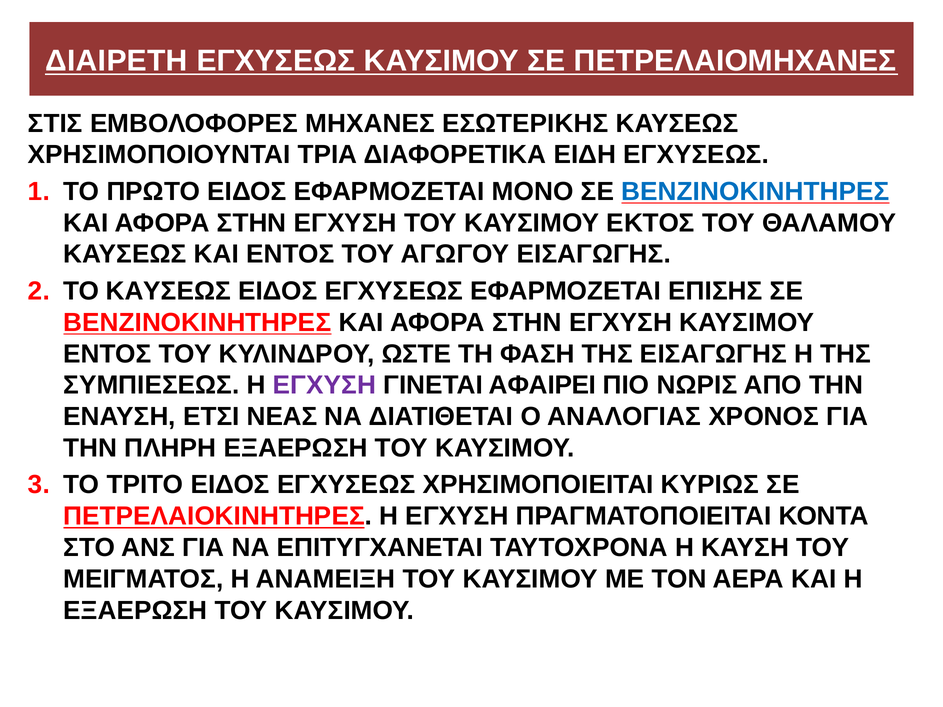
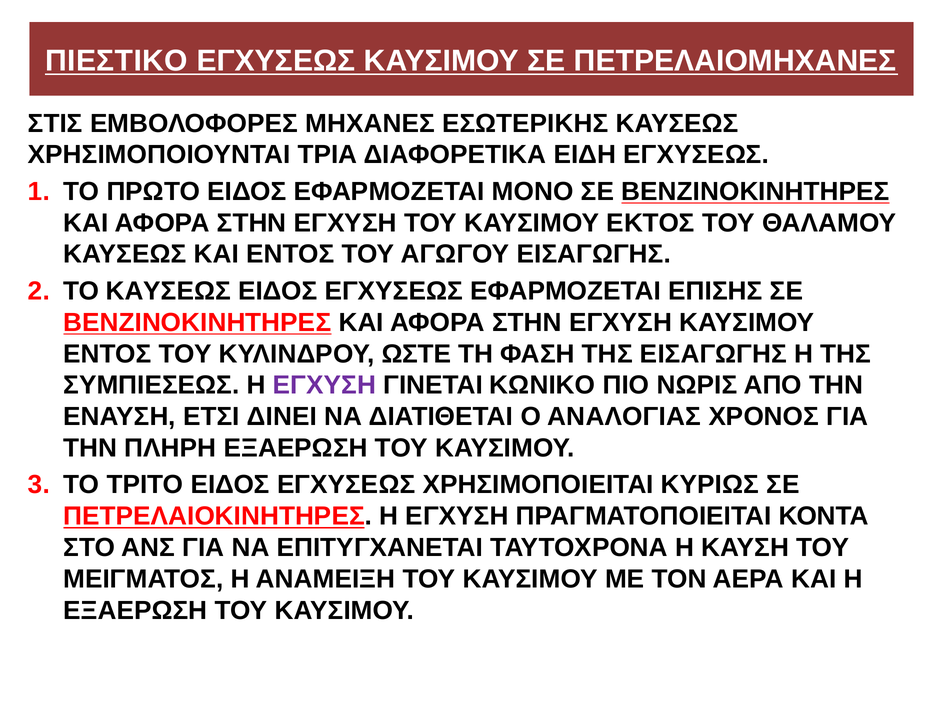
ΔΙΑΙΡΕΤΗ: ΔΙΑΙΡΕΤΗ -> ΠΙΕΣΤΙΚΟ
ΒΕΝΖΙΝΟΚΙΝΗΤΗΡΕΣ at (755, 192) colour: blue -> black
ΑΦΑΙΡΕΙ: ΑΦΑΙΡΕΙ -> ΚΩΝΙΚΟ
ΝΕΑΣ: ΝΕΑΣ -> ΔΙΝΕΙ
